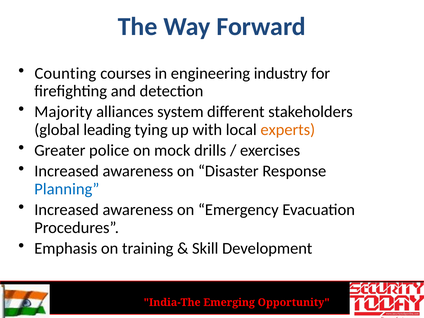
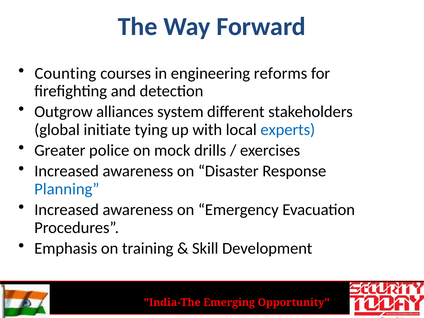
industry: industry -> reforms
Majority: Majority -> Outgrow
leading: leading -> initiate
experts colour: orange -> blue
